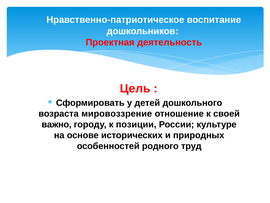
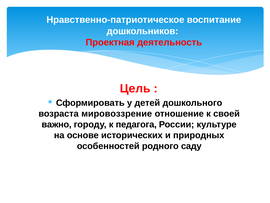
позиции: позиции -> педагога
труд: труд -> саду
